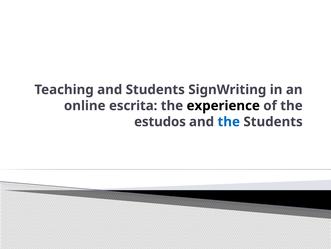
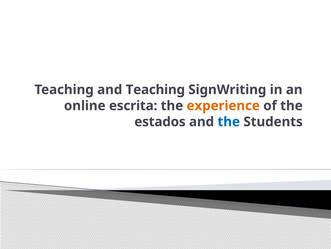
and Students: Students -> Teaching
experience colour: black -> orange
estudos: estudos -> estados
